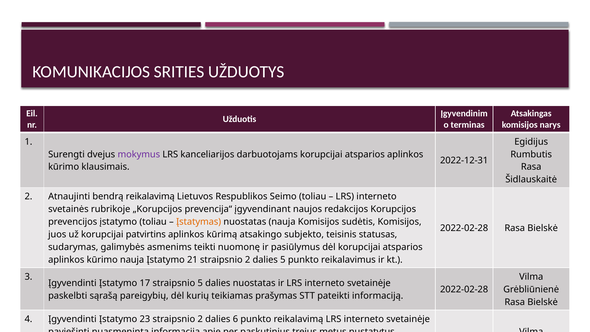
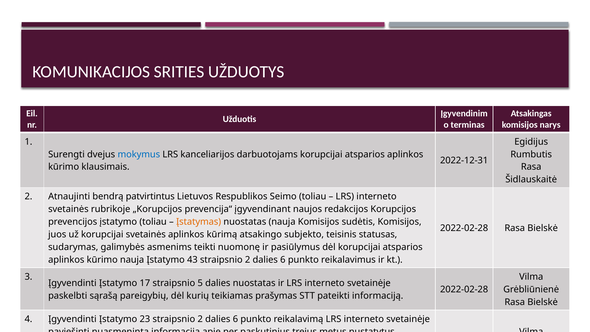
mokymus colour: purple -> blue
bendrą reikalavimą: reikalavimą -> patvirtintus
korupcijai patvirtins: patvirtins -> svetainės
21: 21 -> 43
5 at (283, 260): 5 -> 6
